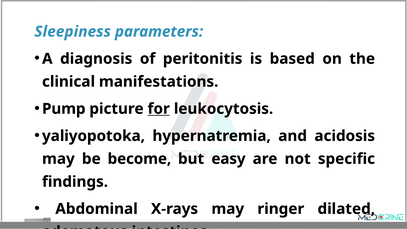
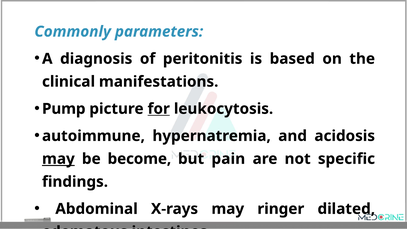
Sleepiness: Sleepiness -> Commonly
yaliyopotoka: yaliyopotoka -> autoimmune
may at (58, 159) underline: none -> present
easy: easy -> pain
